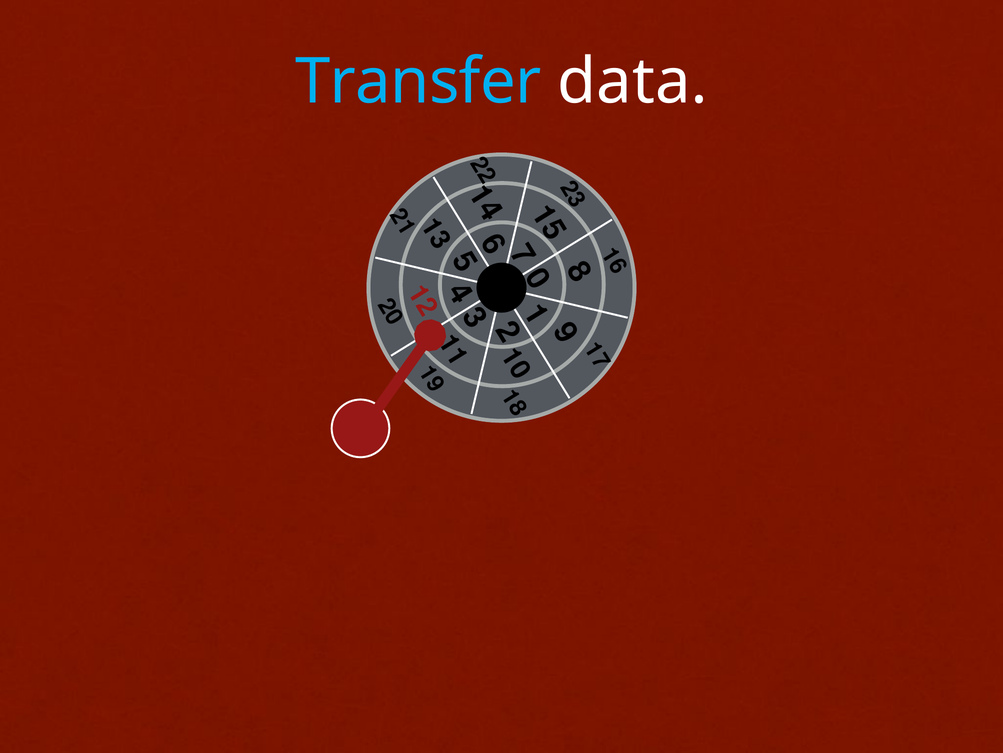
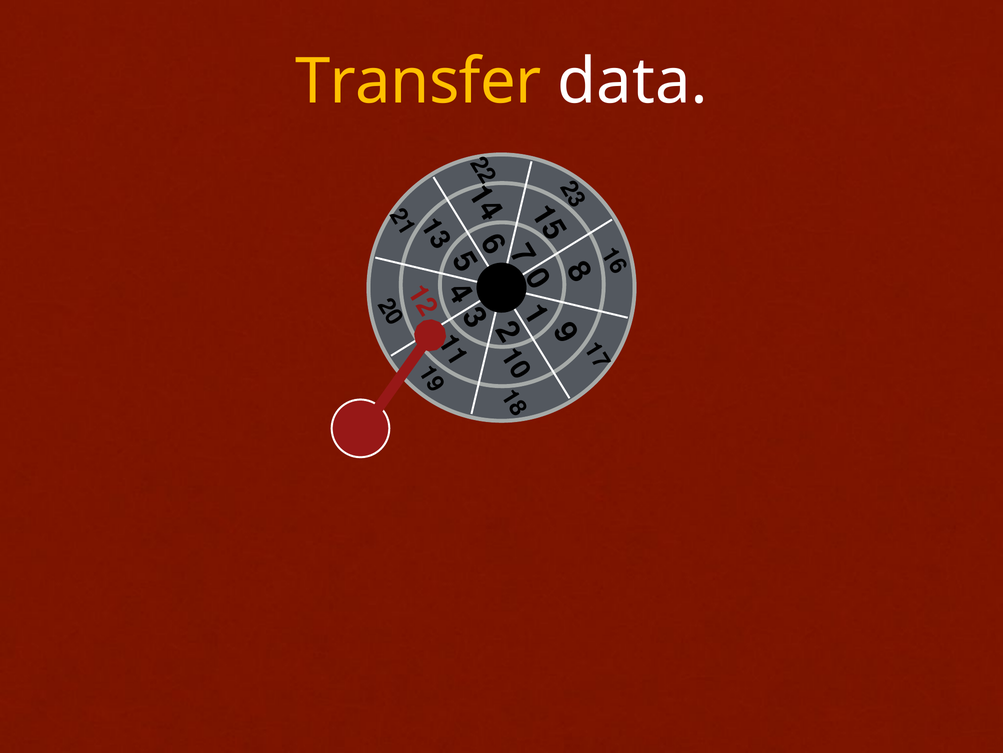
Transfer colour: light blue -> yellow
